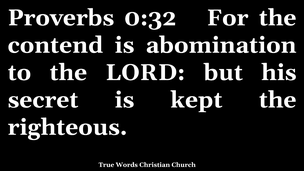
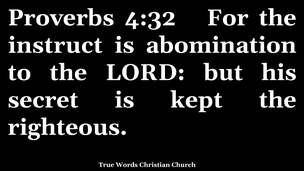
0:32: 0:32 -> 4:32
contend: contend -> instruct
